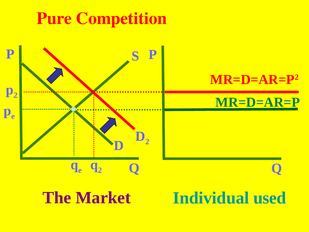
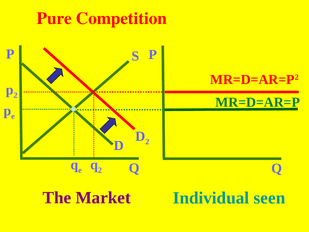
used: used -> seen
